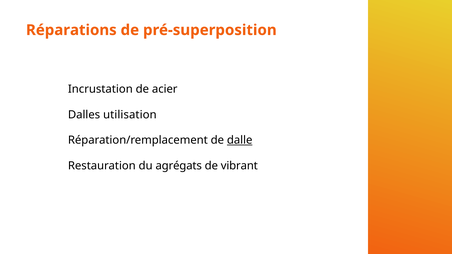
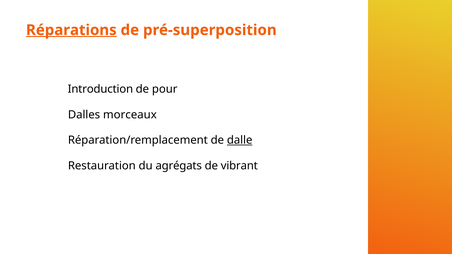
Réparations underline: none -> present
Incrustation: Incrustation -> Introduction
acier: acier -> pour
utilisation: utilisation -> morceaux
